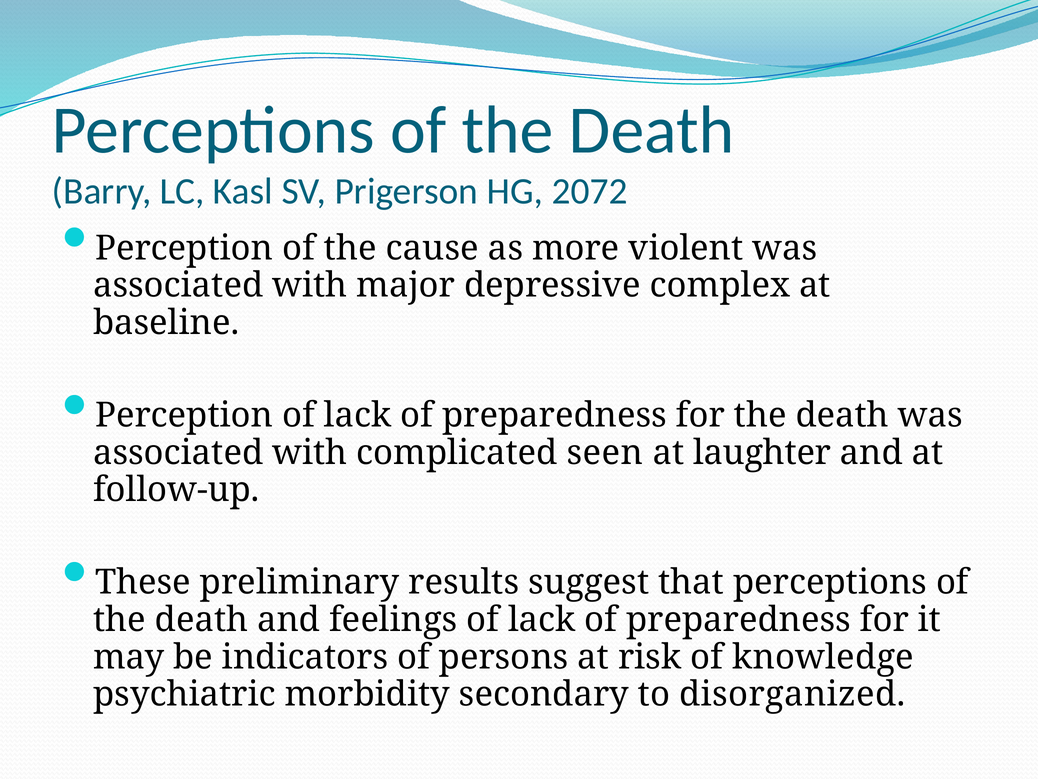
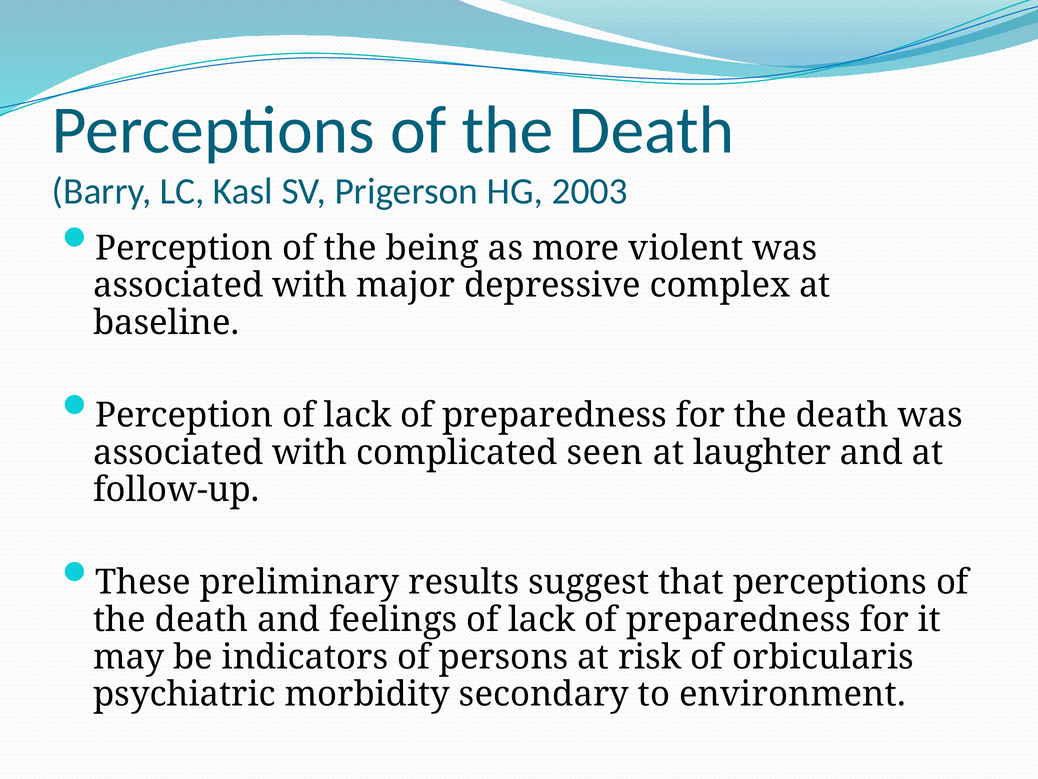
2072: 2072 -> 2003
cause: cause -> being
knowledge: knowledge -> orbicularis
disorganized: disorganized -> environment
